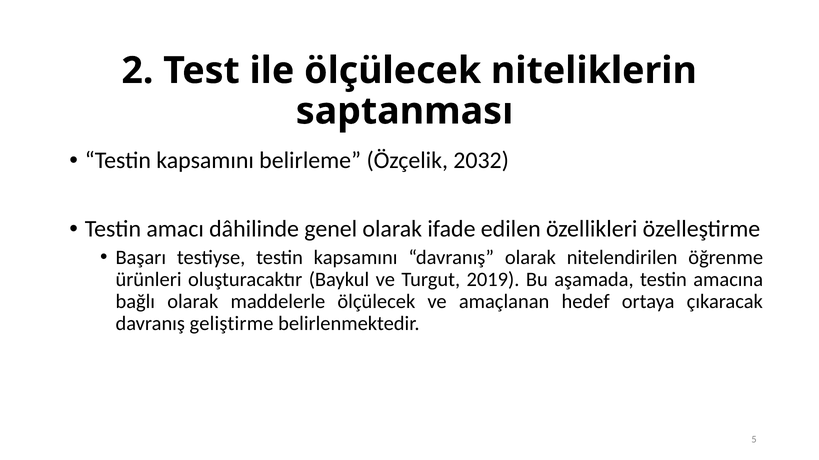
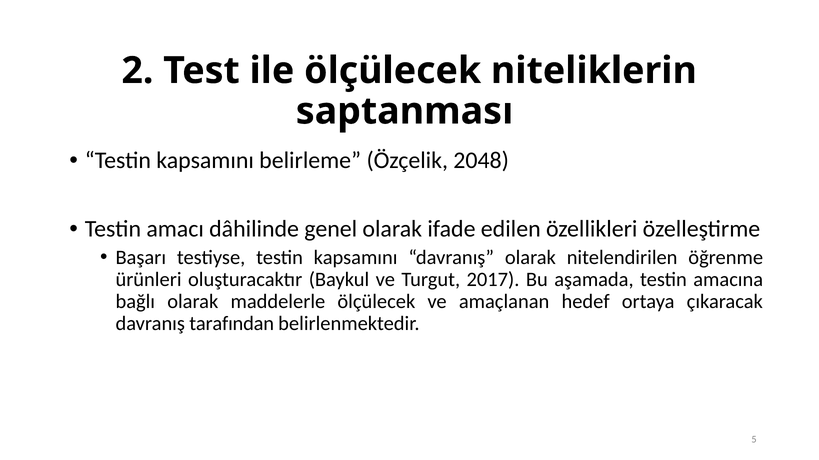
2032: 2032 -> 2048
2019: 2019 -> 2017
geliştirme: geliştirme -> tarafından
